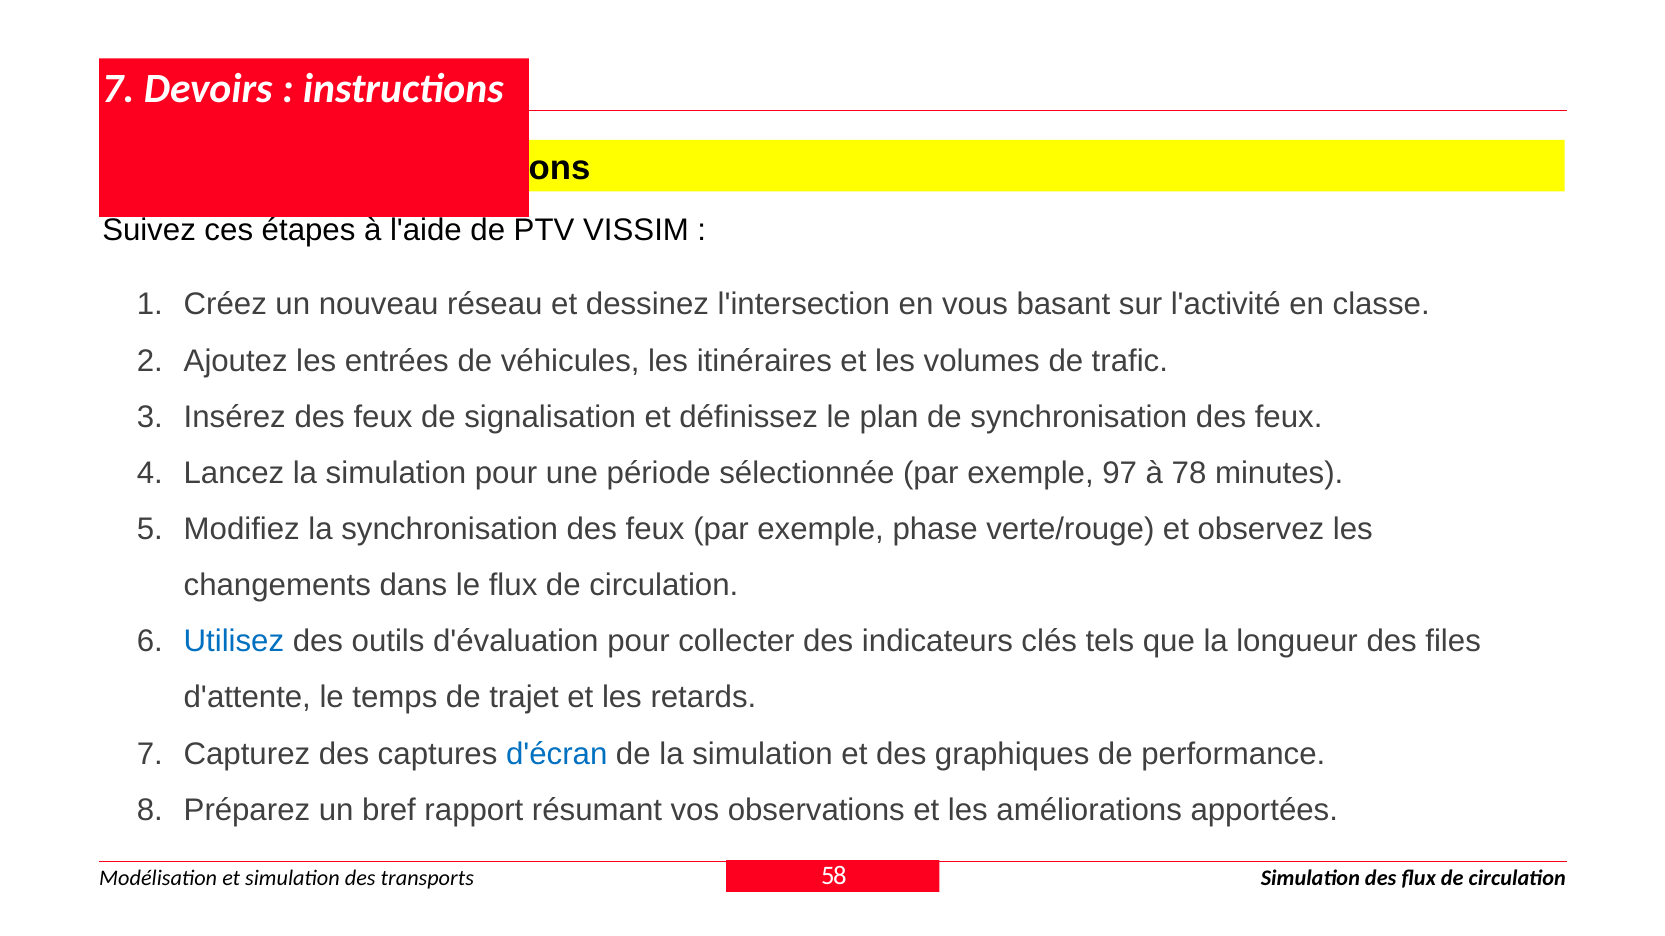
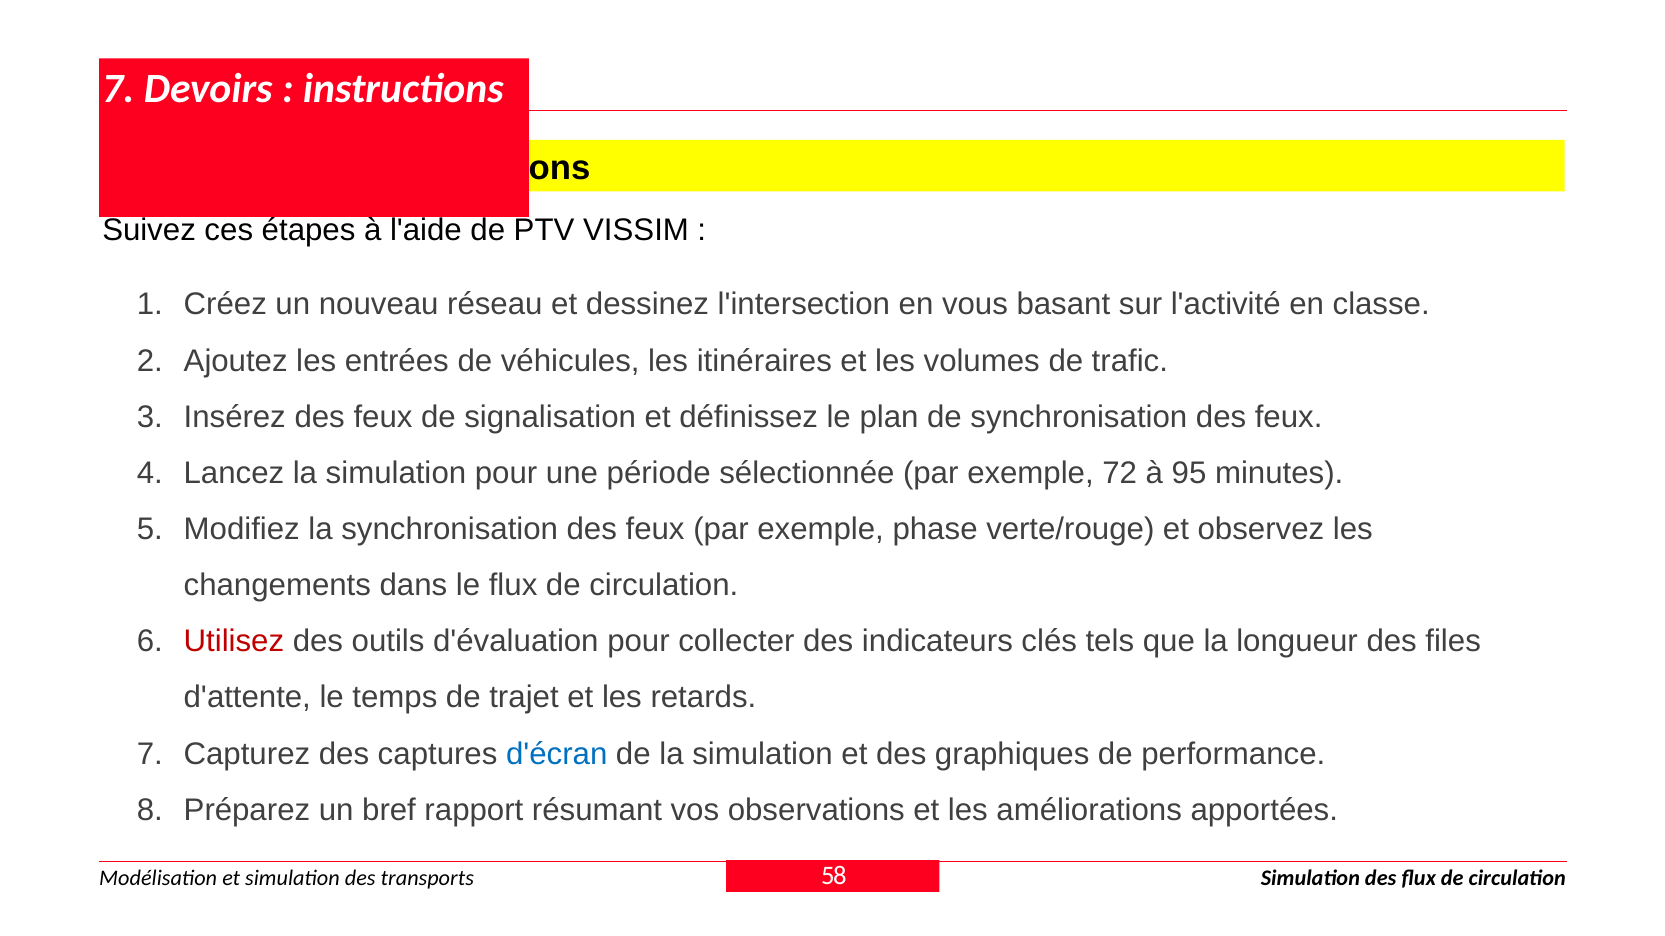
97: 97 -> 72
78: 78 -> 95
Utilisez colour: blue -> red
